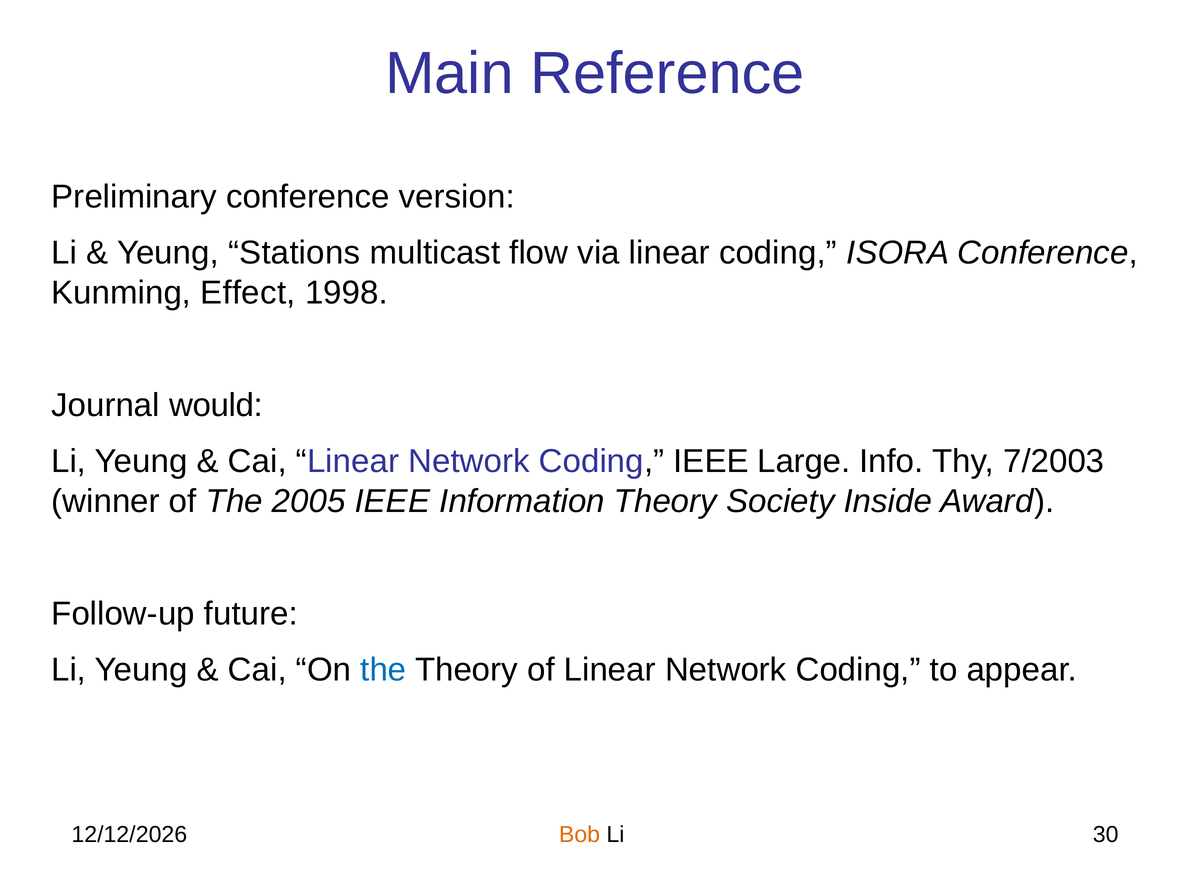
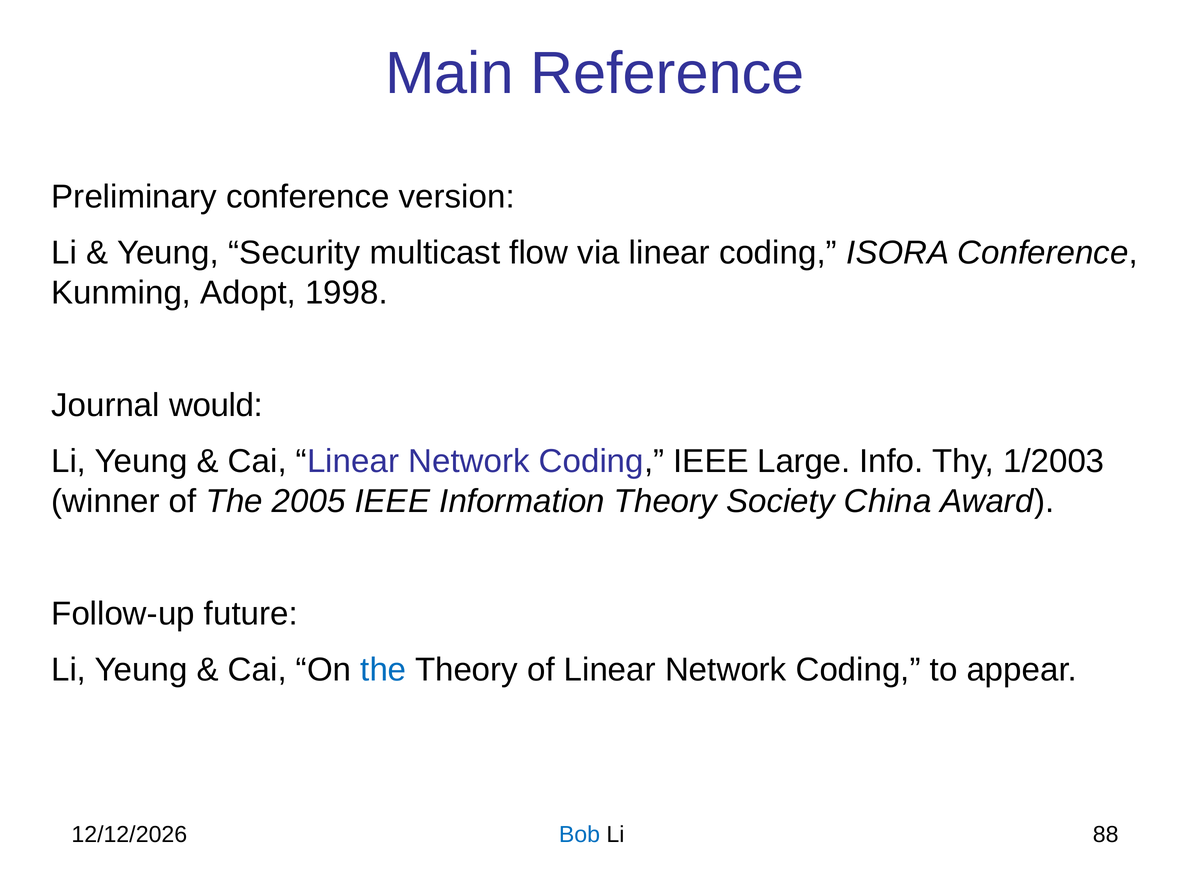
Stations: Stations -> Security
Effect: Effect -> Adopt
7/2003: 7/2003 -> 1/2003
Inside: Inside -> China
Bob colour: orange -> blue
30: 30 -> 88
